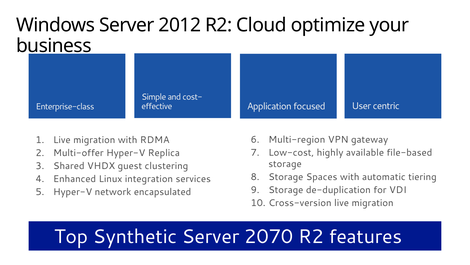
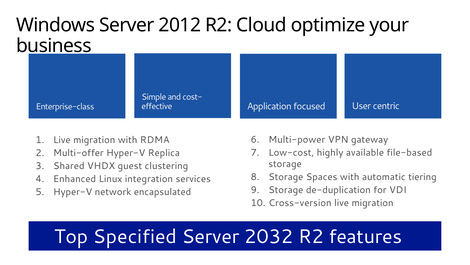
Multi-region: Multi-region -> Multi-power
Synthetic: Synthetic -> Specified
2070: 2070 -> 2032
